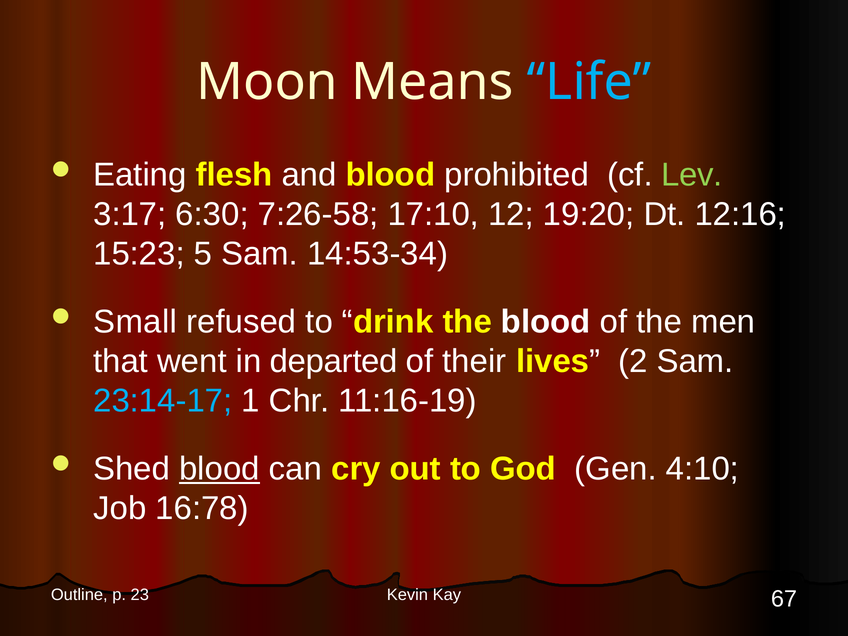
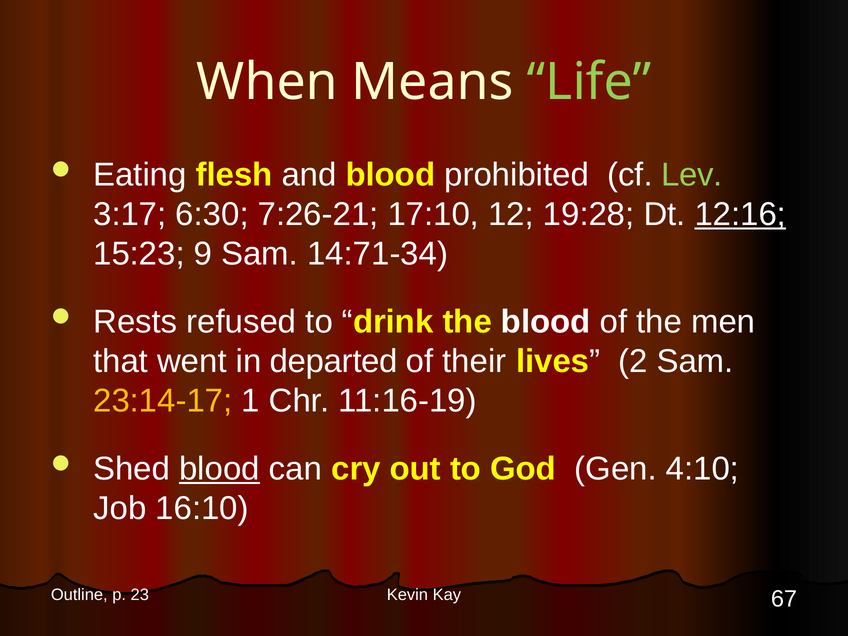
Moon: Moon -> When
Life colour: light blue -> light green
7:26-58: 7:26-58 -> 7:26-21
19:20: 19:20 -> 19:28
12:16 underline: none -> present
5: 5 -> 9
14:53-34: 14:53-34 -> 14:71-34
Small: Small -> Rests
23:14-17 colour: light blue -> yellow
16:78: 16:78 -> 16:10
